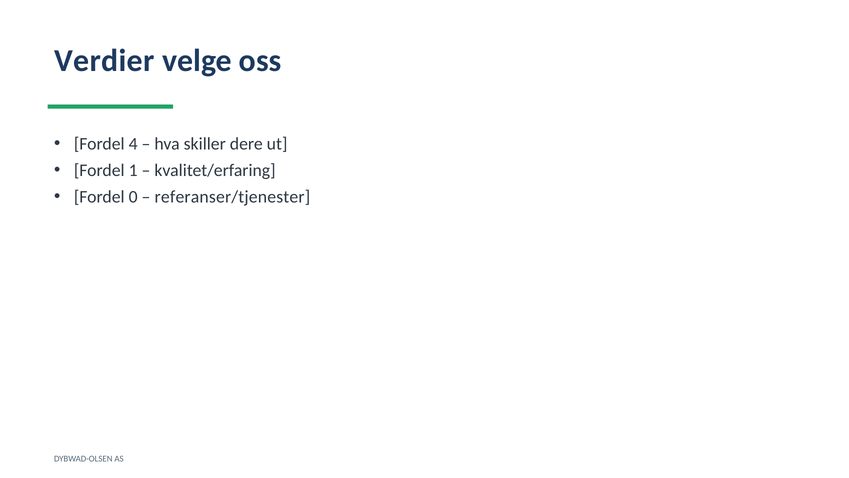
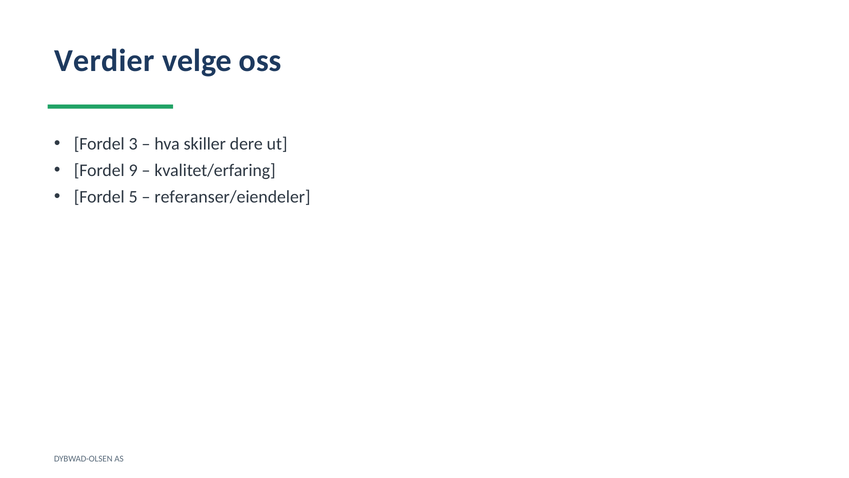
4: 4 -> 3
1: 1 -> 9
0: 0 -> 5
referanser/tjenester: referanser/tjenester -> referanser/eiendeler
